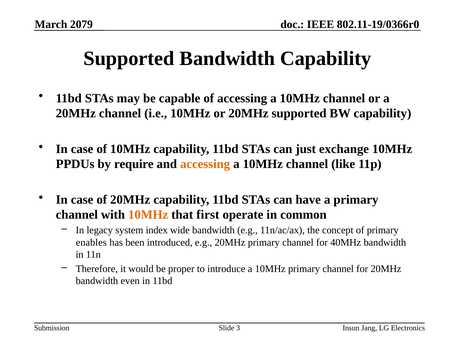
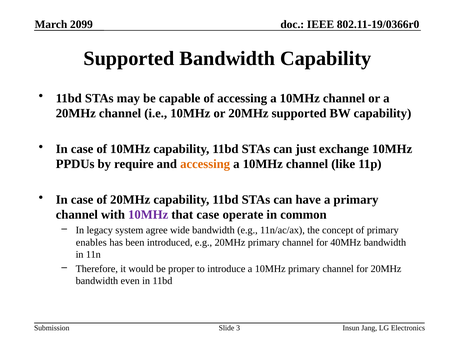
2079: 2079 -> 2099
10MHz at (148, 214) colour: orange -> purple
that first: first -> case
index: index -> agree
